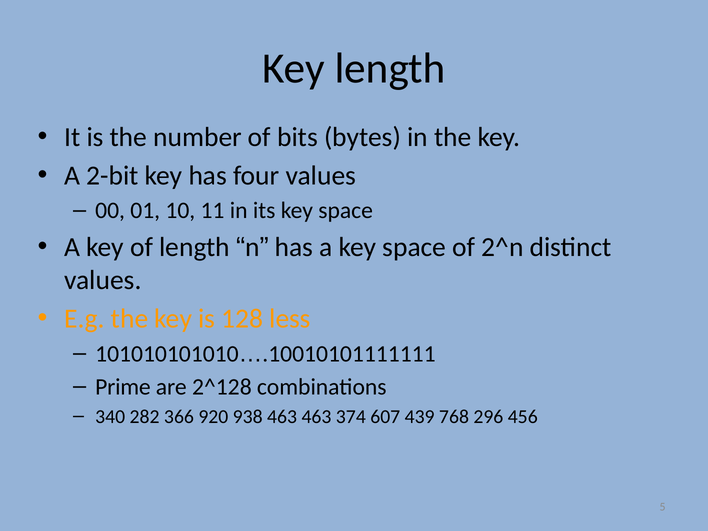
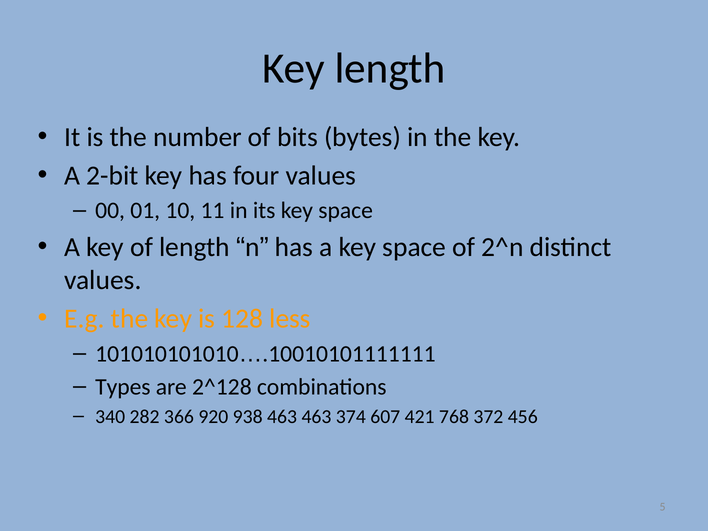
Prime: Prime -> Types
439: 439 -> 421
296: 296 -> 372
